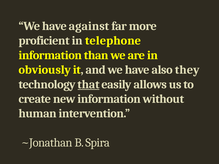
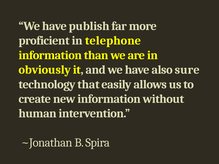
against: against -> publish
they: they -> sure
that underline: present -> none
